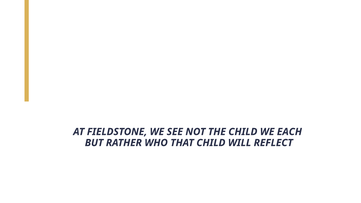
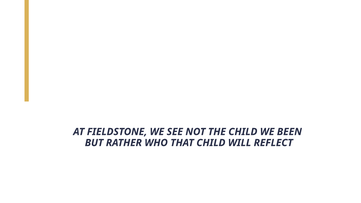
EACH: EACH -> BEEN
